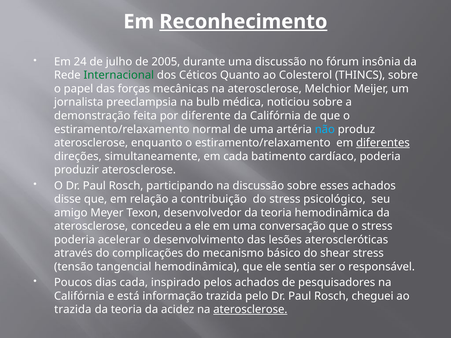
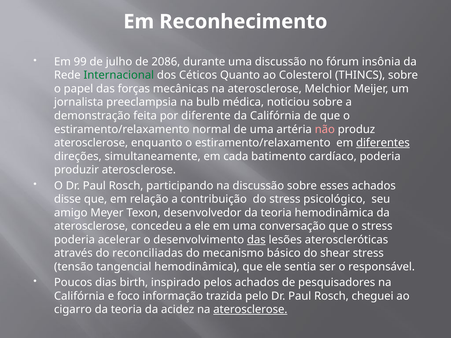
Reconhecimento underline: present -> none
24: 24 -> 99
2005: 2005 -> 2086
não colour: light blue -> pink
das at (256, 240) underline: none -> present
complicações: complicações -> reconciliadas
dias cada: cada -> birth
está: está -> foco
trazida at (73, 310): trazida -> cigarro
